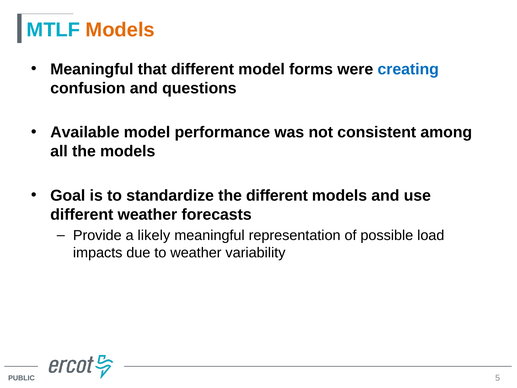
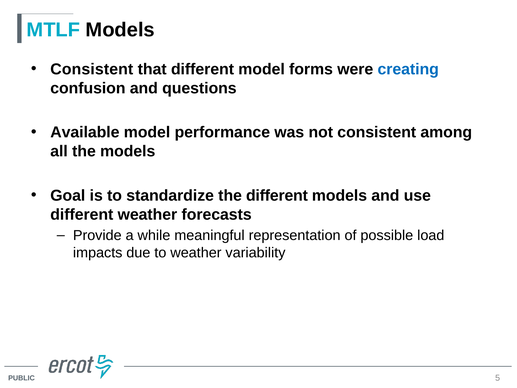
Models at (120, 30) colour: orange -> black
Meaningful at (92, 69): Meaningful -> Consistent
likely: likely -> while
